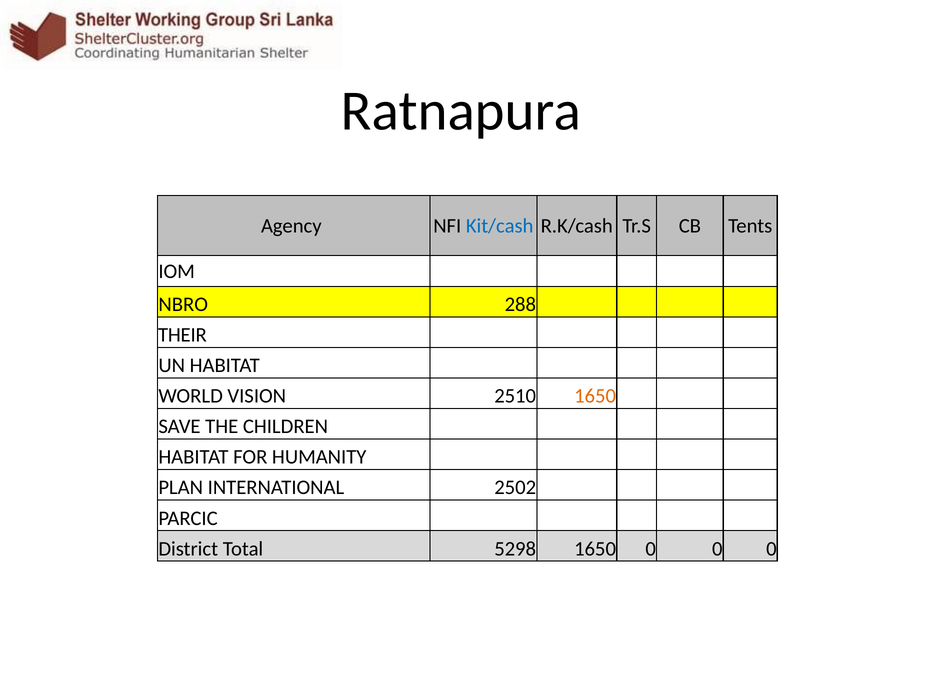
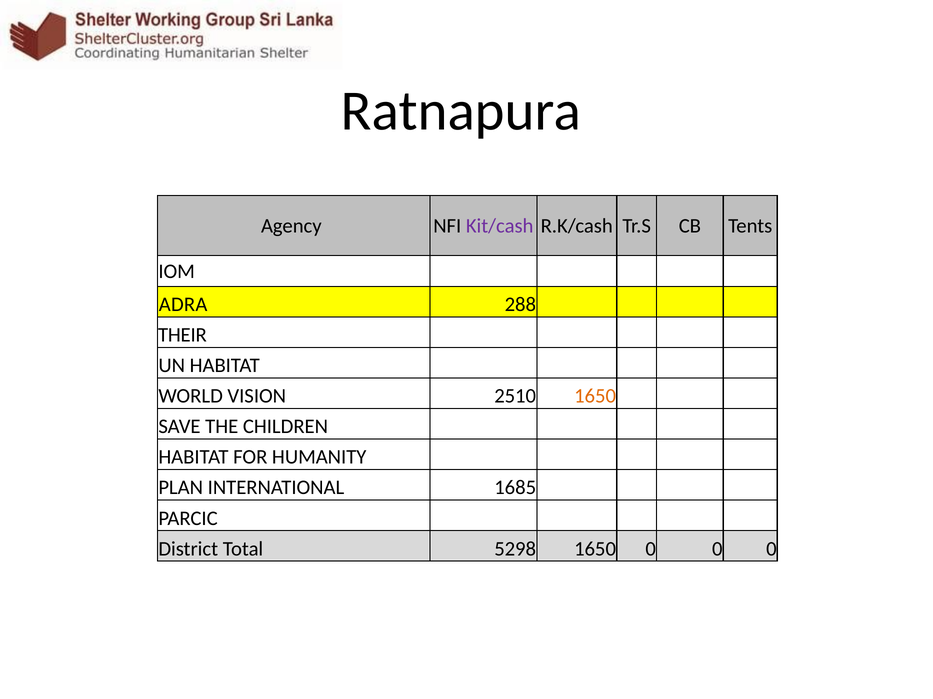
Kit/cash colour: blue -> purple
NBRO: NBRO -> ADRA
2502: 2502 -> 1685
